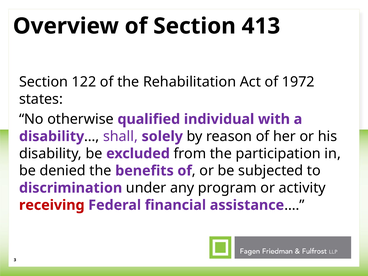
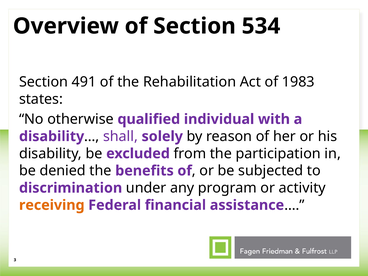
413: 413 -> 534
122: 122 -> 491
1972: 1972 -> 1983
receiving colour: red -> orange
